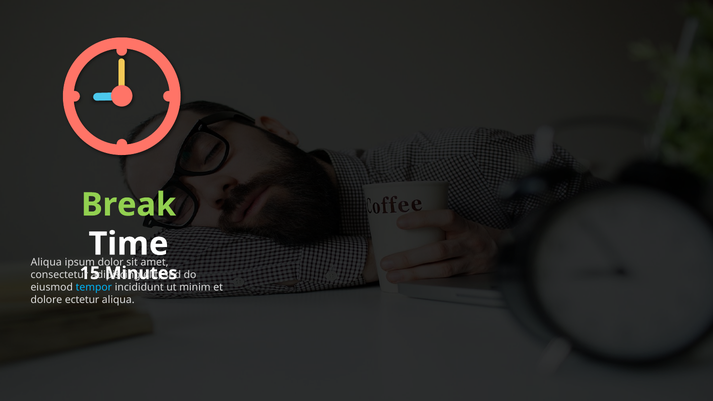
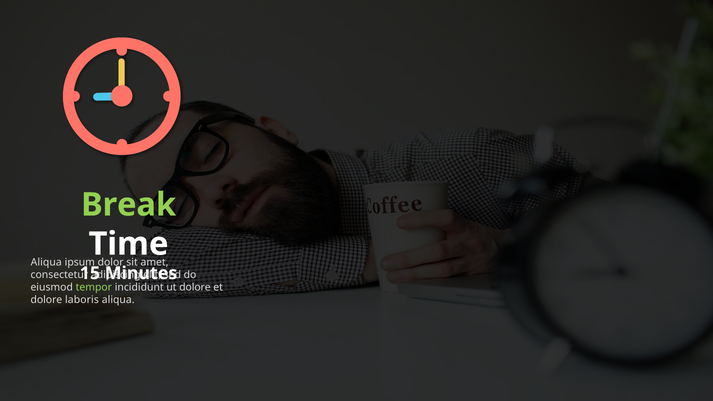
tempor colour: light blue -> light green
minim at (195, 287): minim -> dolore
ectetur: ectetur -> laboris
